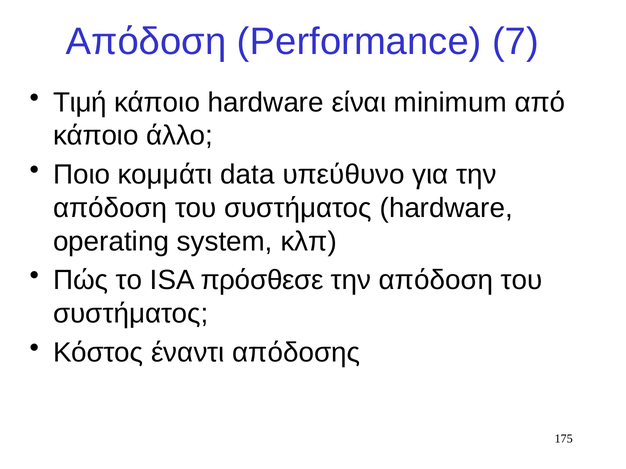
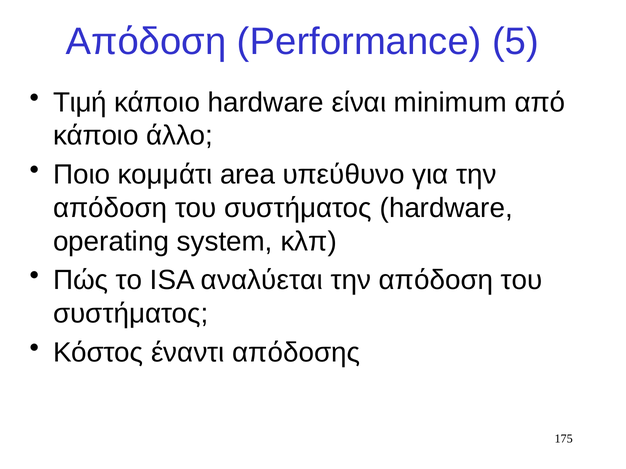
7: 7 -> 5
data: data -> area
πρόσθεσε: πρόσθεσε -> αναλύεται
